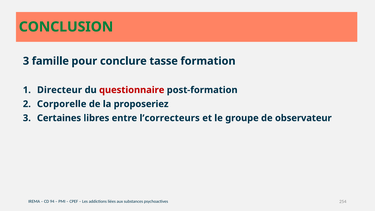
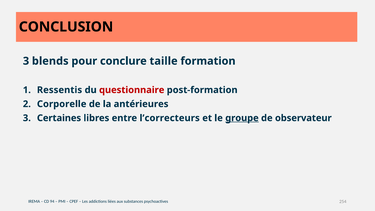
CONCLUSION colour: green -> black
famille: famille -> blends
tasse: tasse -> taille
Directeur: Directeur -> Ressentis
proposeriez: proposeriez -> antérieures
groupe underline: none -> present
